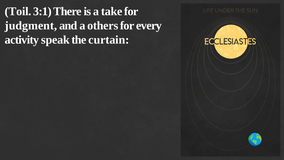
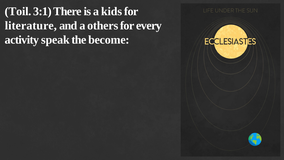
take: take -> kids
judgment: judgment -> literature
curtain: curtain -> become
